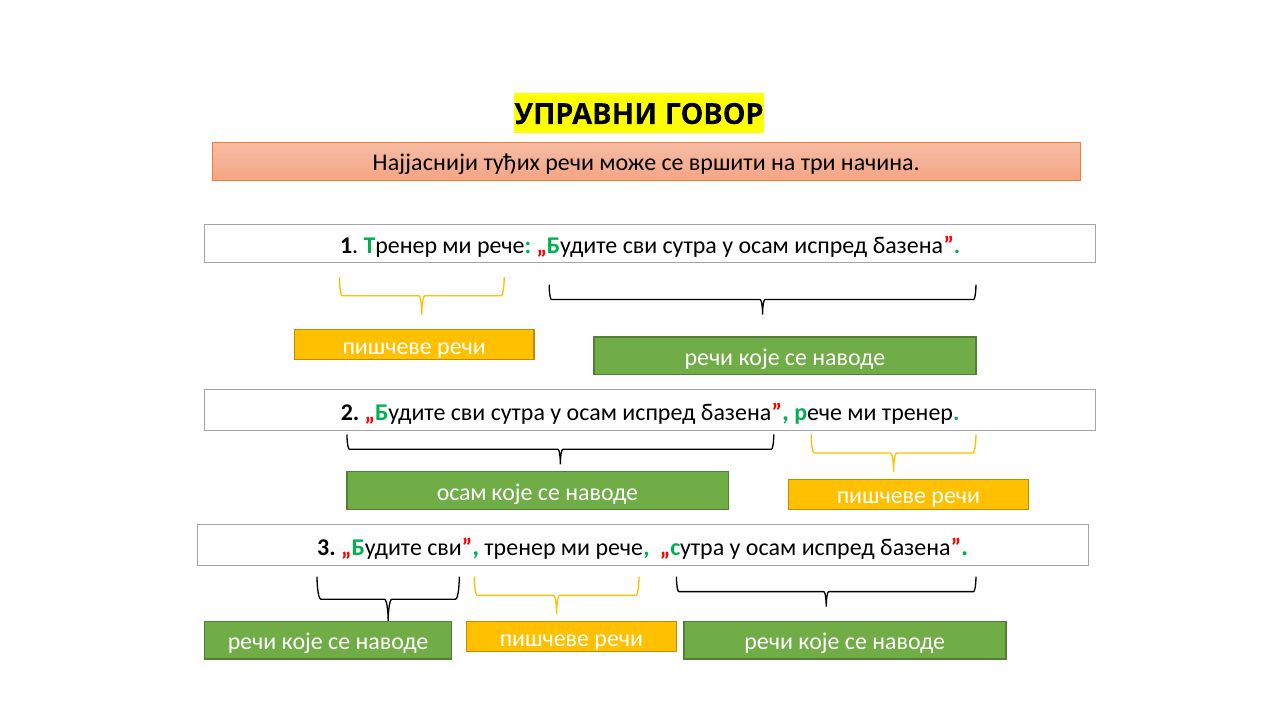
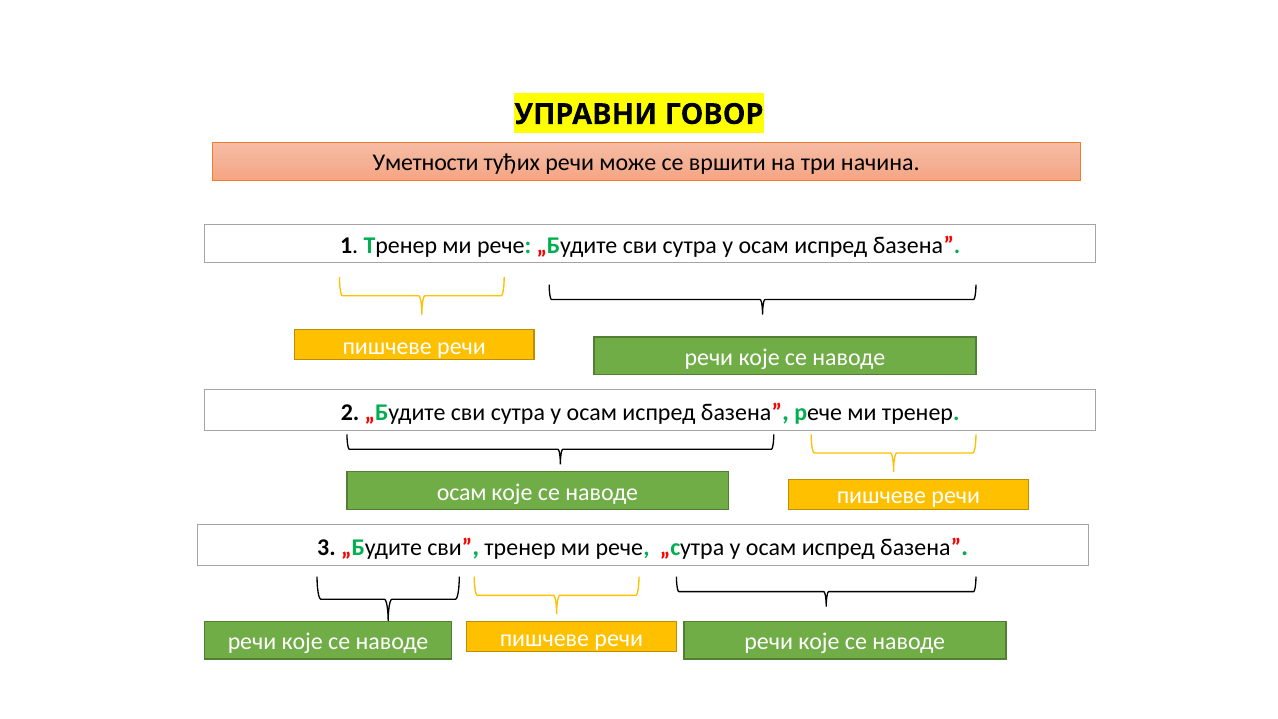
Најјаснији: Најјаснији -> Уметности
